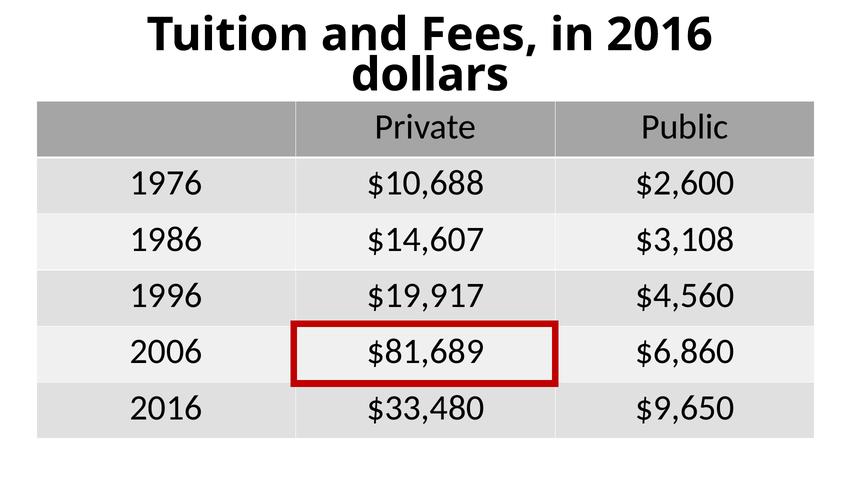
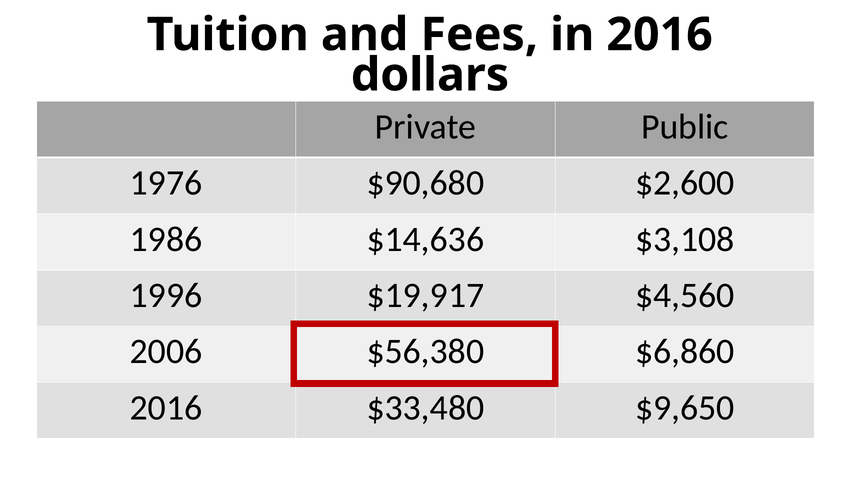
$10,688: $10,688 -> $90,680
$14,607: $14,607 -> $14,636
$81,689: $81,689 -> $56,380
